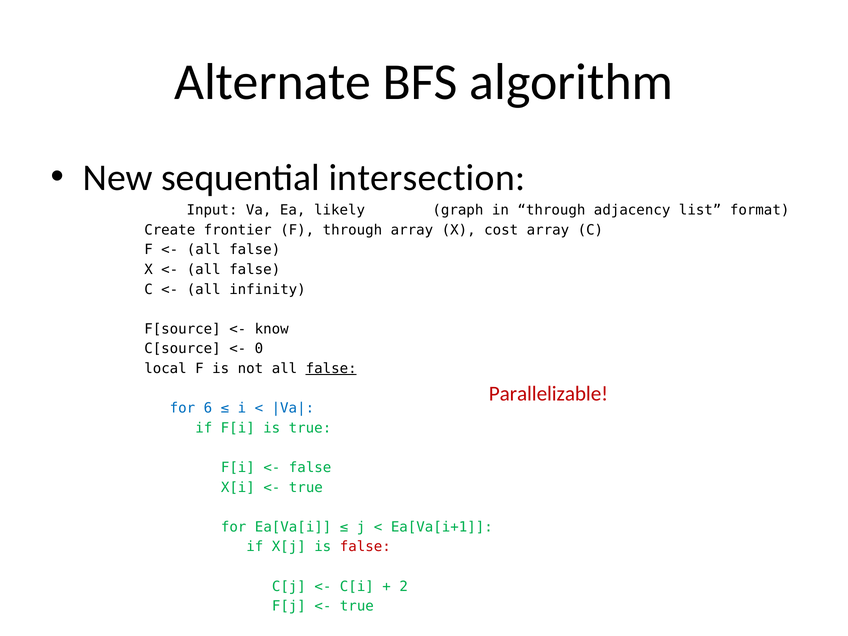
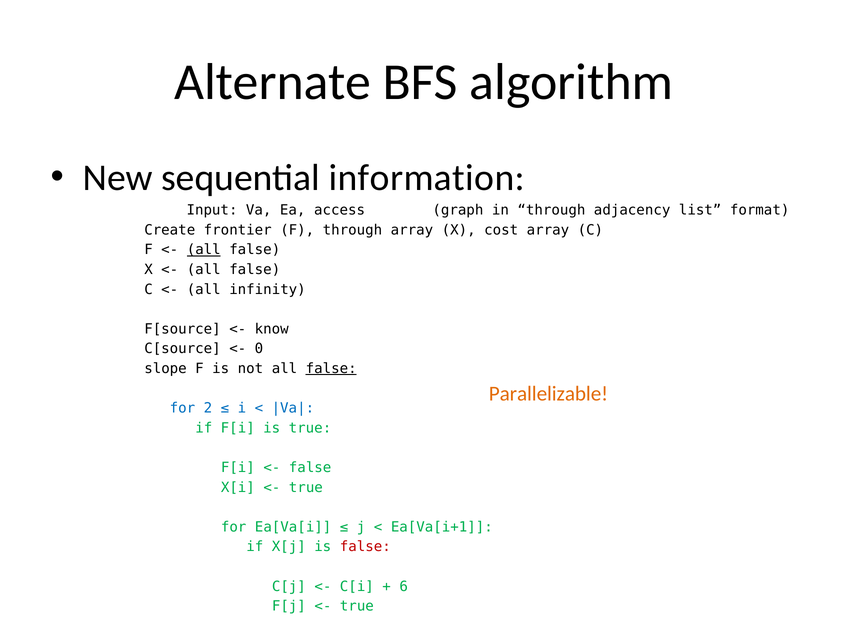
intersection: intersection -> information
likely: likely -> access
all at (204, 250) underline: none -> present
local: local -> slope
Parallelizable colour: red -> orange
6: 6 -> 2
2: 2 -> 6
